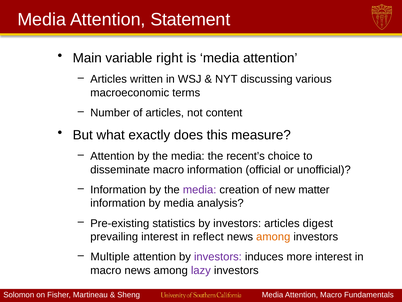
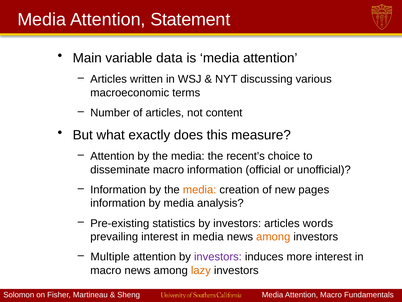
right: right -> data
media at (200, 189) colour: purple -> orange
matter: matter -> pages
digest: digest -> words
in reflect: reflect -> media
lazy colour: purple -> orange
